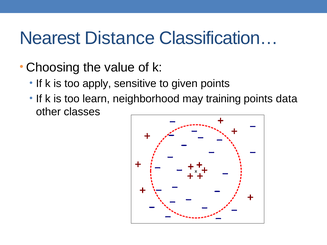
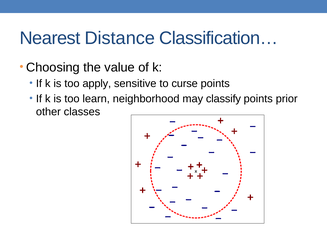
given: given -> curse
training: training -> classify
data: data -> prior
